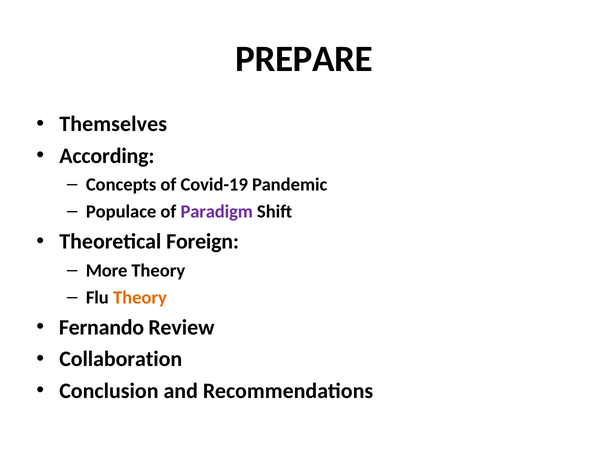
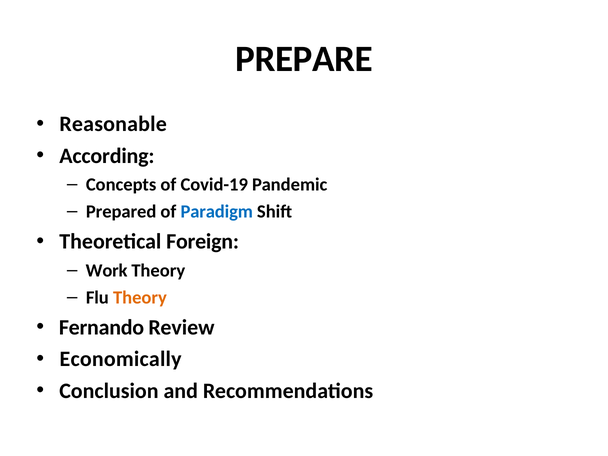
Themselves: Themselves -> Reasonable
Populace: Populace -> Prepared
Paradigm colour: purple -> blue
More: More -> Work
Collaboration: Collaboration -> Economically
